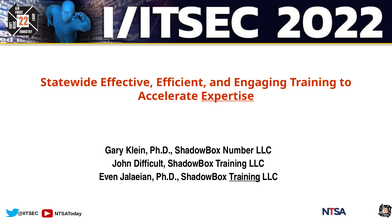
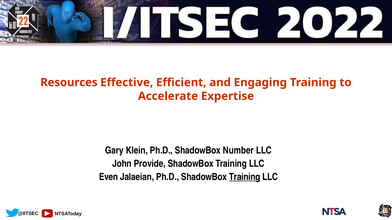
Statewide: Statewide -> Resources
Expertise underline: present -> none
Difficult: Difficult -> Provide
